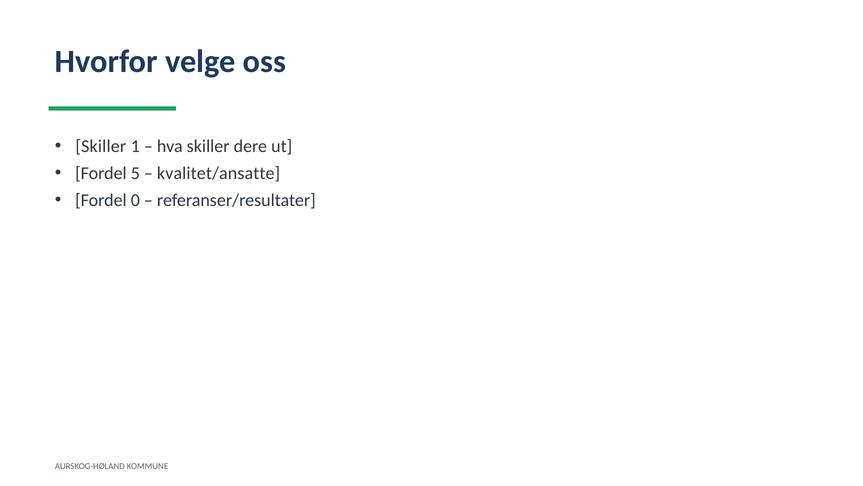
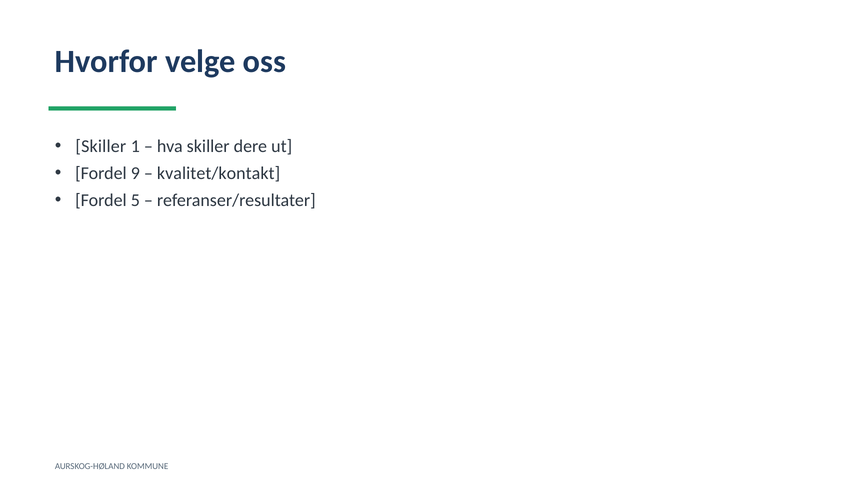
5: 5 -> 9
kvalitet/ansatte: kvalitet/ansatte -> kvalitet/kontakt
0: 0 -> 5
